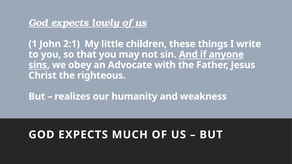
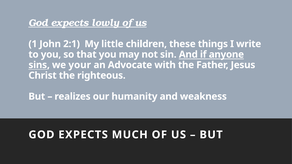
obey: obey -> your
